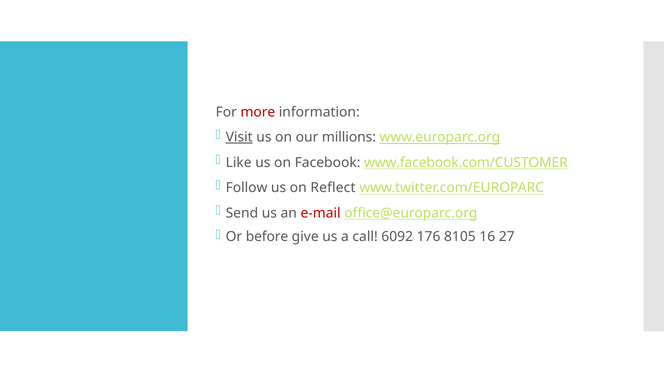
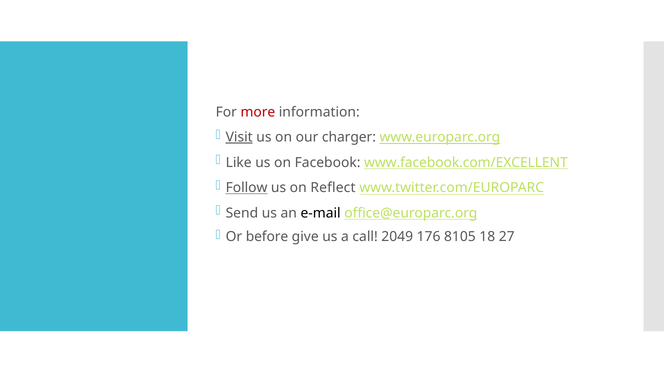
millions: millions -> charger
www.facebook.com/CUSTOMER: www.facebook.com/CUSTOMER -> www.facebook.com/EXCELLENT
Follow underline: none -> present
e-mail colour: red -> black
6092: 6092 -> 2049
16: 16 -> 18
